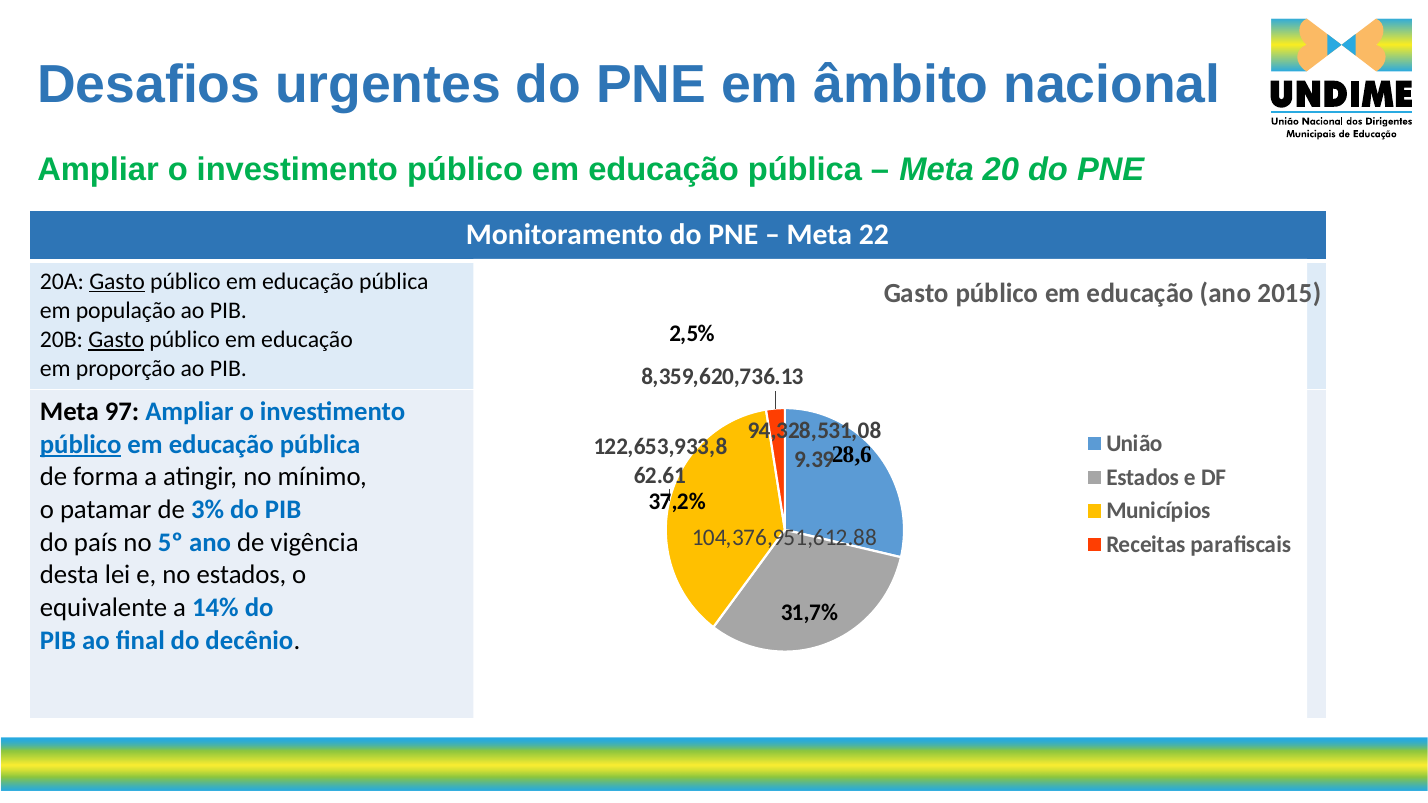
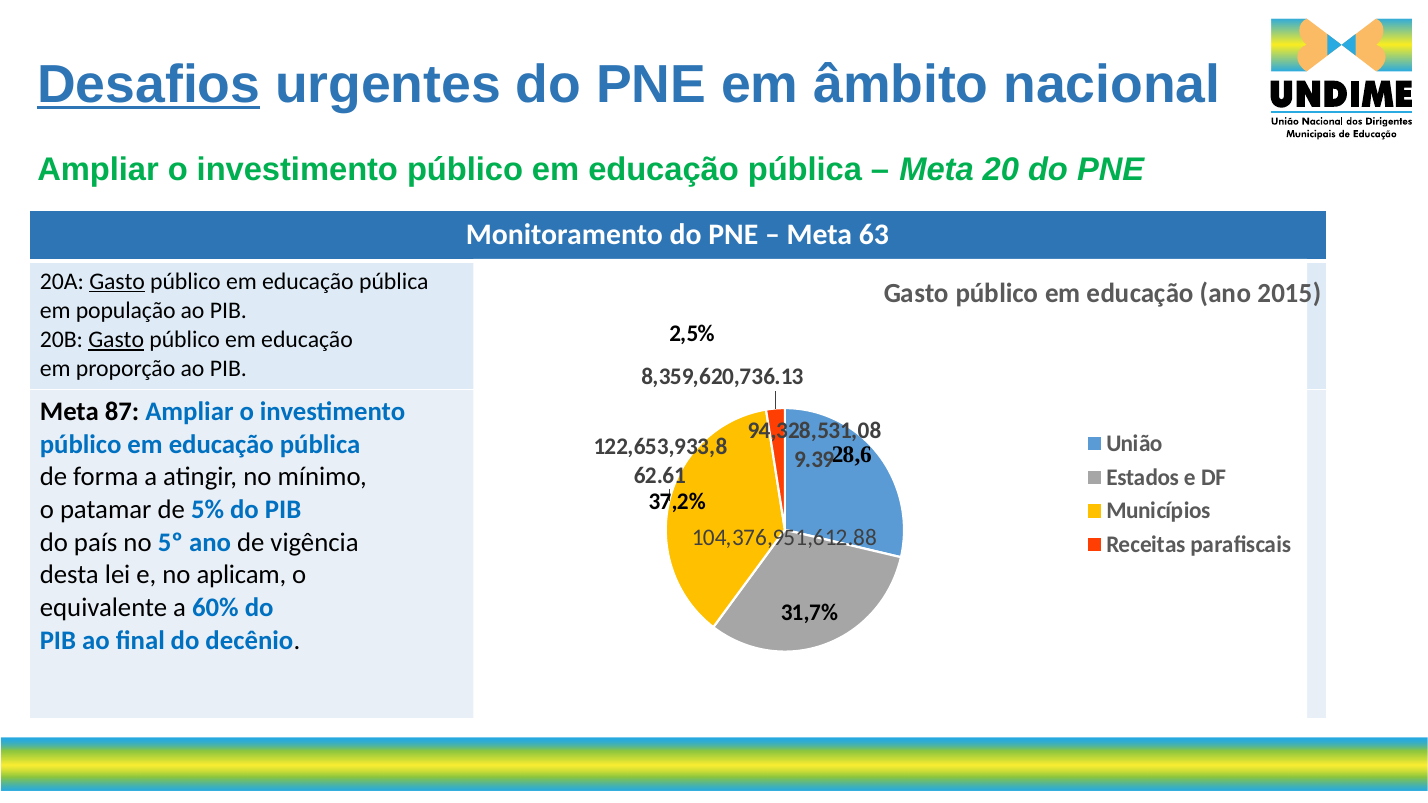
Desafios underline: none -> present
22: 22 -> 63
97: 97 -> 87
público at (81, 444) underline: present -> none
3%: 3% -> 5%
no estados: estados -> aplicam
14%: 14% -> 60%
